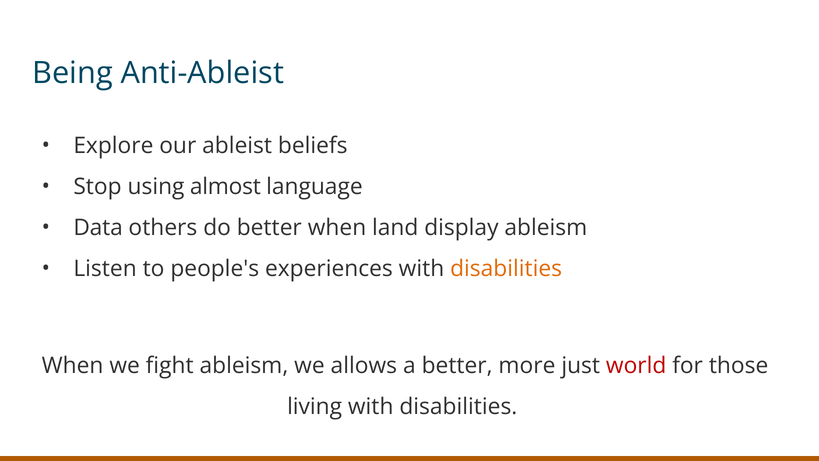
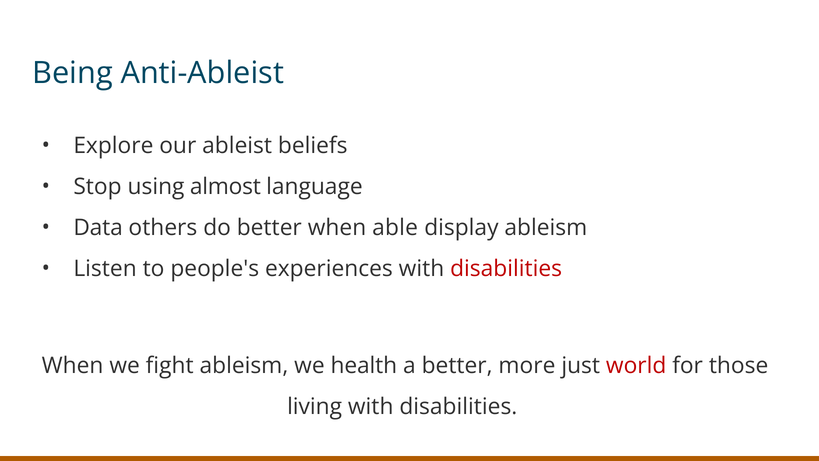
land: land -> able
disabilities at (506, 269) colour: orange -> red
allows: allows -> health
